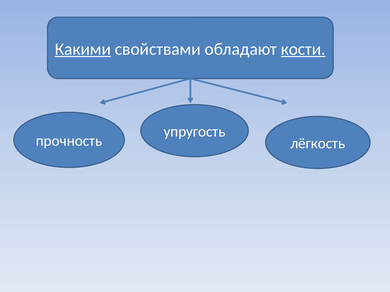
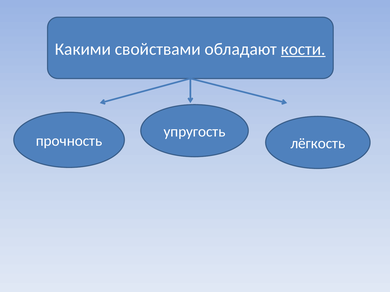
Какими underline: present -> none
